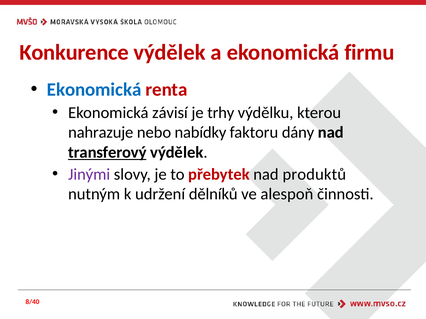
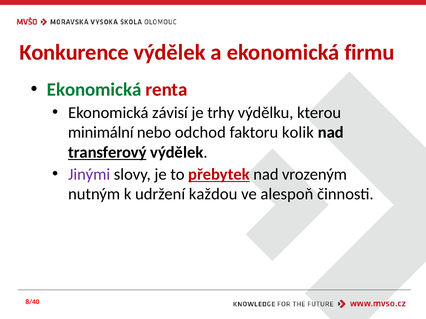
Ekonomická at (94, 90) colour: blue -> green
nahrazuje: nahrazuje -> minimální
nabídky: nabídky -> odchod
dány: dány -> kolik
přebytek underline: none -> present
produktů: produktů -> vrozeným
dělníků: dělníků -> každou
